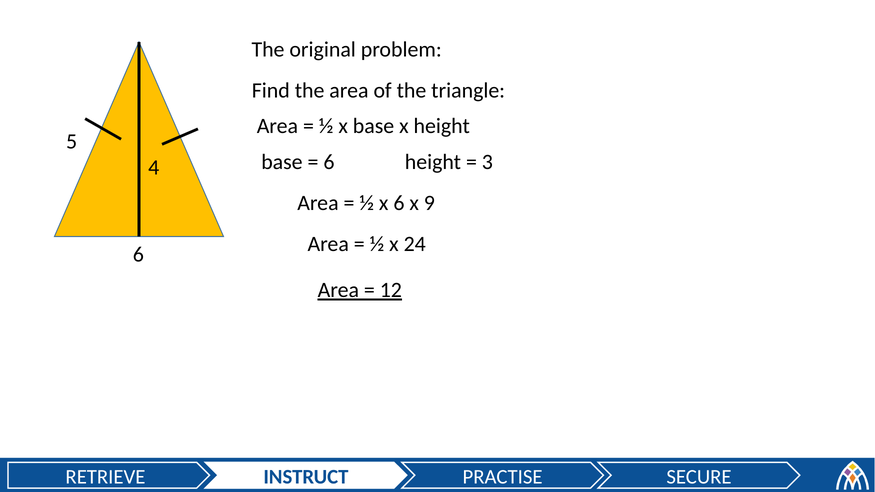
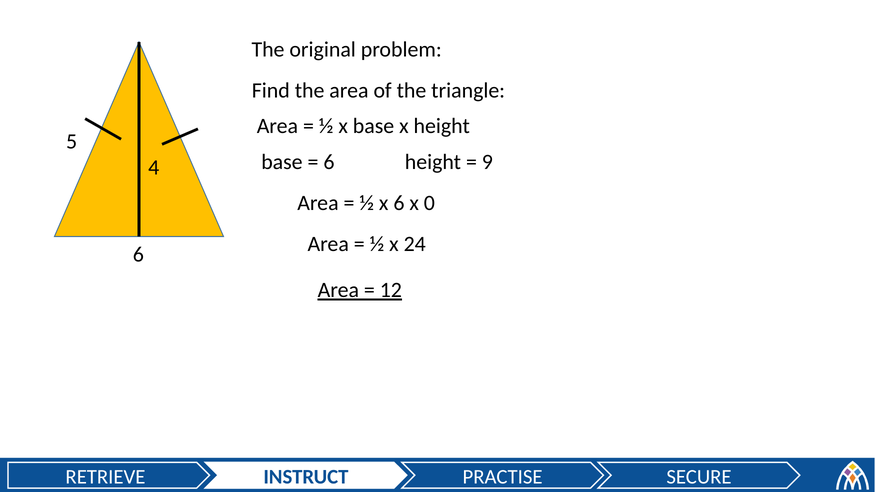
3: 3 -> 9
9: 9 -> 0
